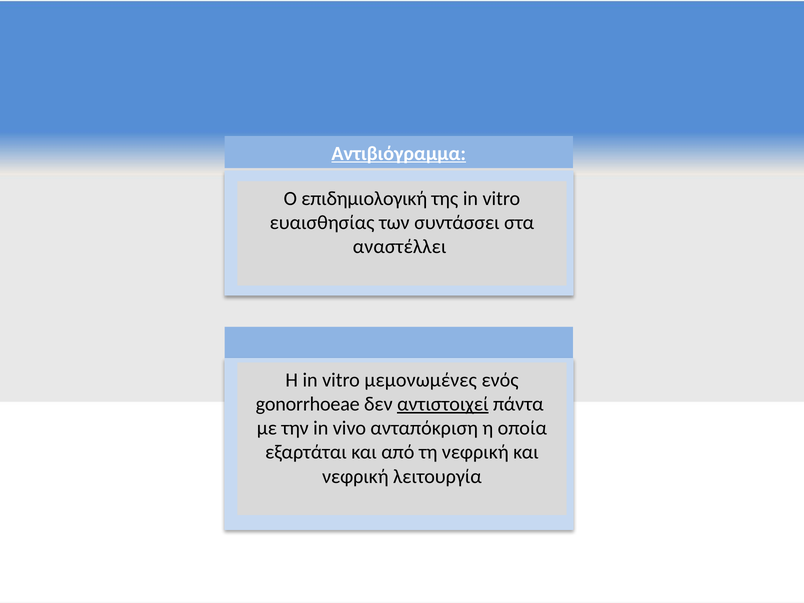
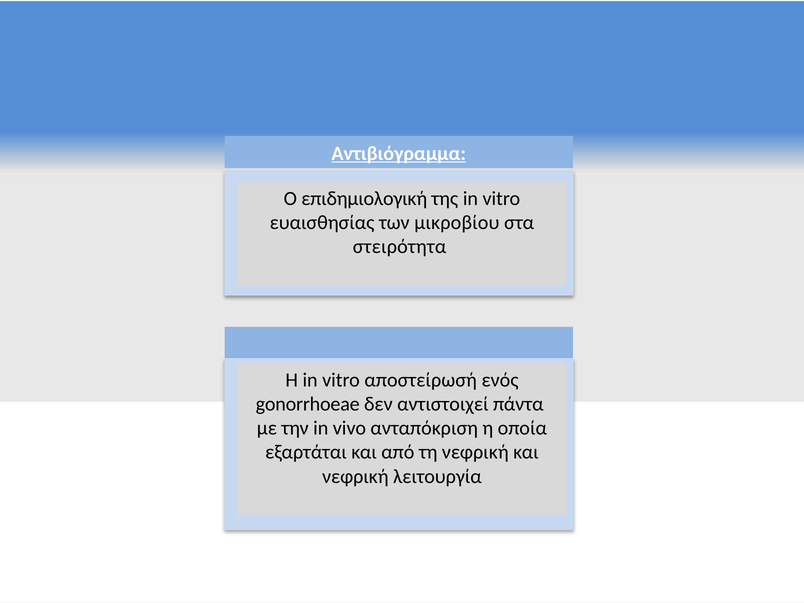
συντάσσει: συντάσσει -> μικροβίου
αναστέλλει: αναστέλλει -> στειρότητα
μεμονωμένες: μεμονωμένες -> αποστείρωσή
αντιστοιχεί underline: present -> none
